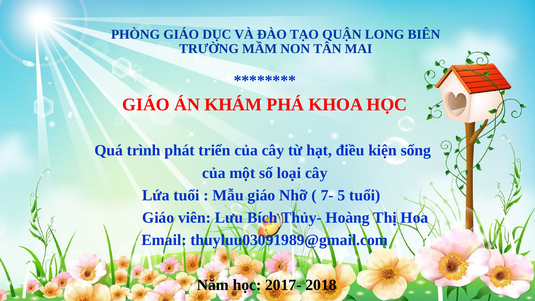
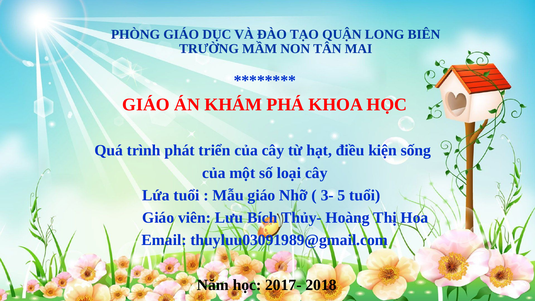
7-: 7- -> 3-
